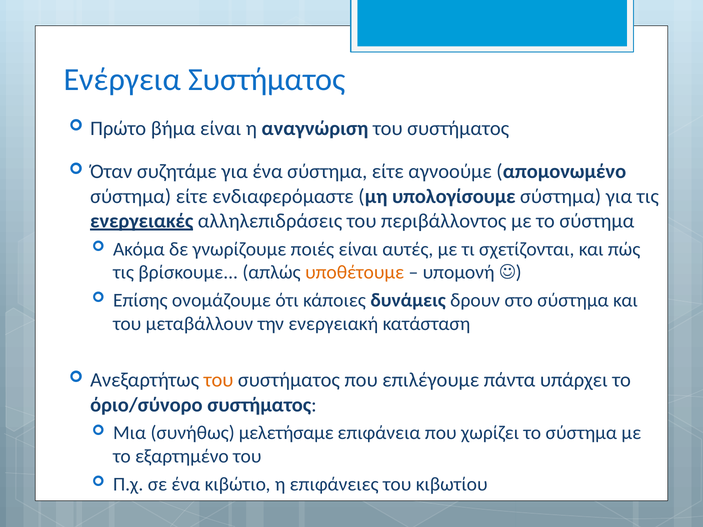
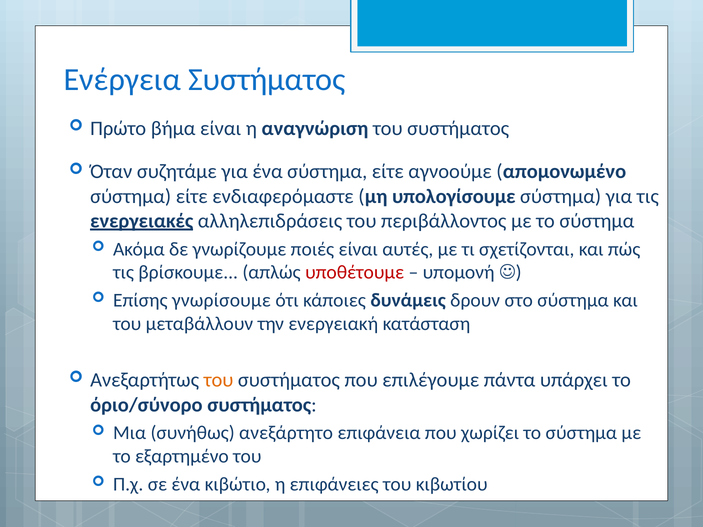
υποθέτουμε colour: orange -> red
ονομάζουμε: ονομάζουμε -> γνωρίσουμε
μελετήσαμε: μελετήσαμε -> ανεξάρτητο
